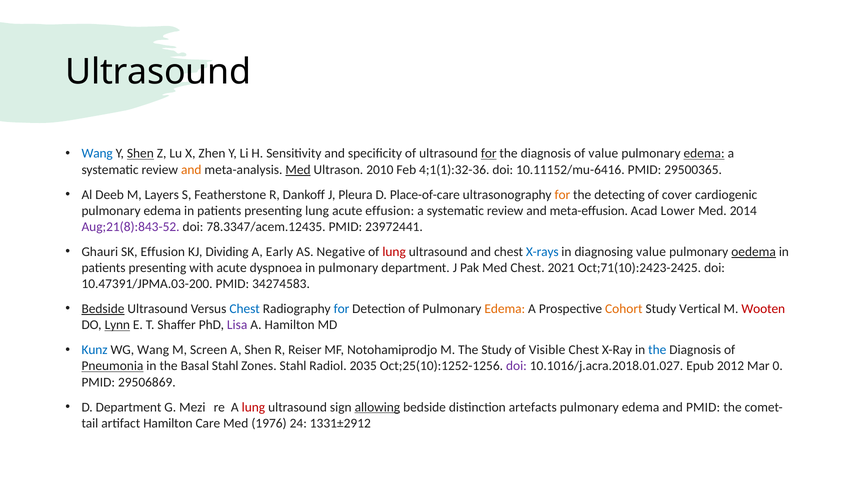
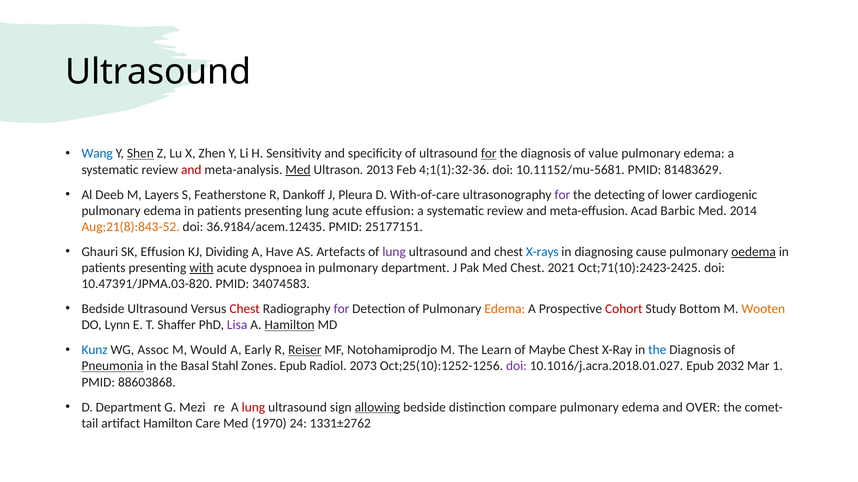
edema at (704, 154) underline: present -> none
and at (191, 170) colour: orange -> red
2010: 2010 -> 2013
10.11152/mu-6416: 10.11152/mu-6416 -> 10.11152/mu-5681
29500365: 29500365 -> 81483629
Place-of-care: Place-of-care -> With-of-care
for at (562, 195) colour: orange -> purple
cover: cover -> lower
Lower: Lower -> Barbic
Aug;21(8):843-52 colour: purple -> orange
78.3347/acem.12435: 78.3347/acem.12435 -> 36.9184/acem.12435
23972441: 23972441 -> 25177151
Early: Early -> Have
Negative: Negative -> Artefacts
lung at (394, 252) colour: red -> purple
diagnosing value: value -> cause
with underline: none -> present
10.47391/JPMA.03-200: 10.47391/JPMA.03-200 -> 10.47391/JPMA.03-820
34274583: 34274583 -> 34074583
Bedside at (103, 309) underline: present -> none
Chest at (245, 309) colour: blue -> red
for at (342, 309) colour: blue -> purple
Cohort colour: orange -> red
Vertical: Vertical -> Bottom
Wooten colour: red -> orange
Lynn underline: present -> none
Hamilton at (290, 325) underline: none -> present
WG Wang: Wang -> Assoc
Screen: Screen -> Would
A Shen: Shen -> Early
Reiser underline: none -> present
The Study: Study -> Learn
Visible: Visible -> Maybe
Zones Stahl: Stahl -> Epub
2035: 2035 -> 2073
2012: 2012 -> 2032
0: 0 -> 1
29506869: 29506869 -> 88603868
artefacts: artefacts -> compare
and PMID: PMID -> OVER
1976: 1976 -> 1970
1331±2912: 1331±2912 -> 1331±2762
